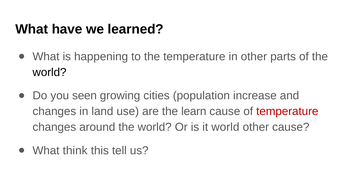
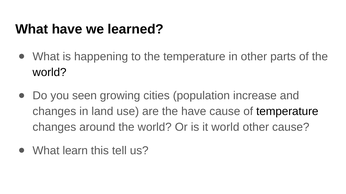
the learn: learn -> have
temperature at (287, 112) colour: red -> black
think: think -> learn
